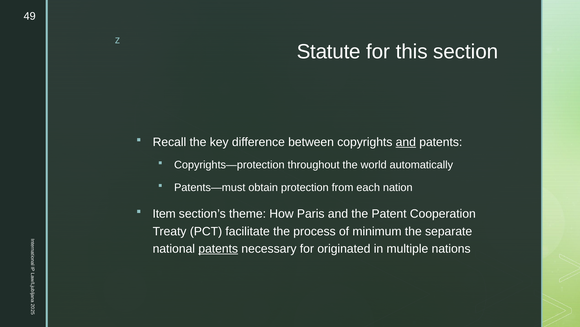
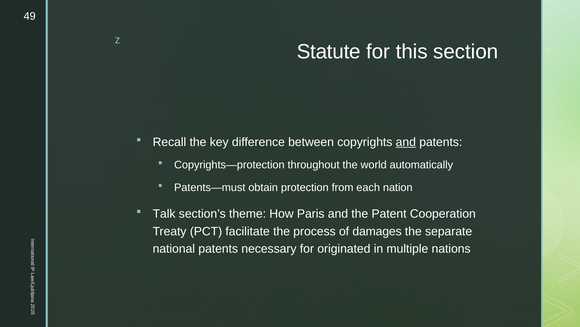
Item: Item -> Talk
minimum: minimum -> damages
patents at (218, 248) underline: present -> none
